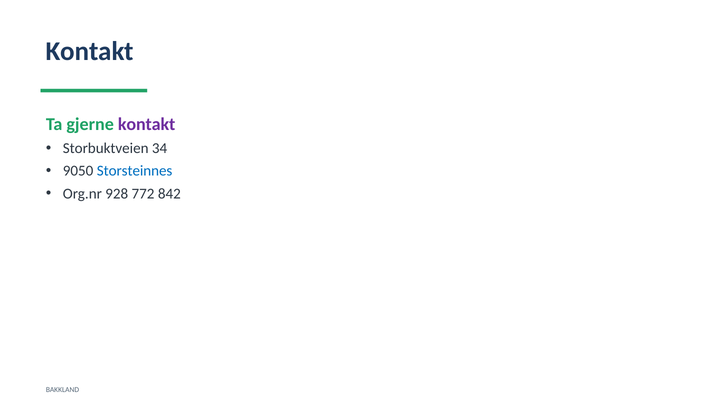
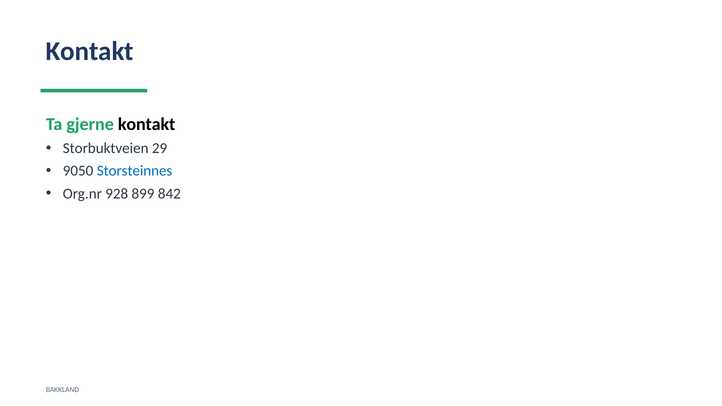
kontakt at (147, 124) colour: purple -> black
34: 34 -> 29
772: 772 -> 899
